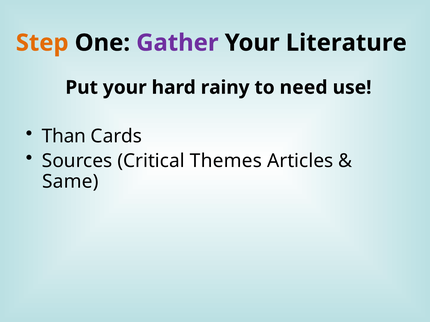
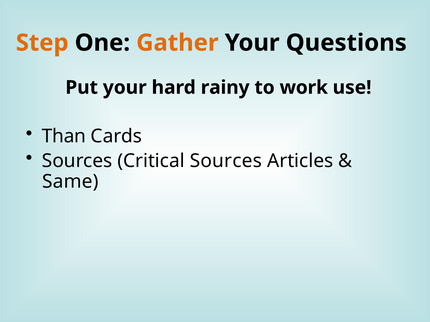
Gather colour: purple -> orange
Literature: Literature -> Questions
need: need -> work
Critical Themes: Themes -> Sources
